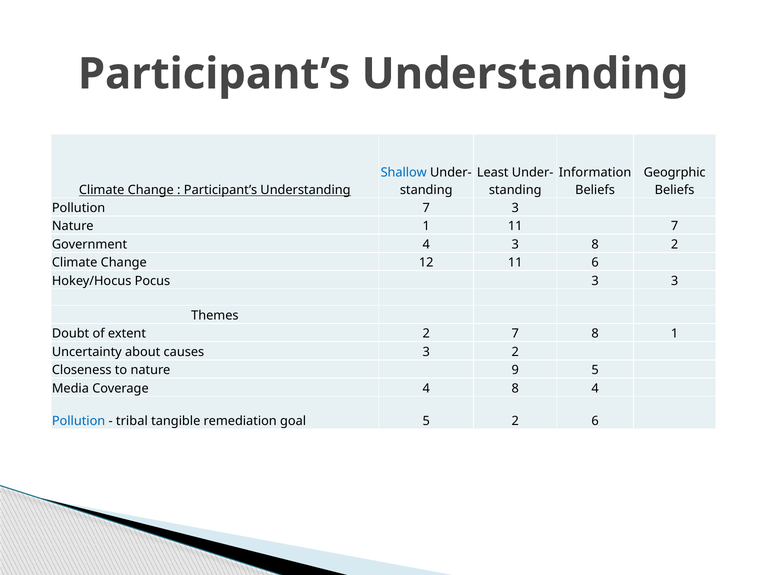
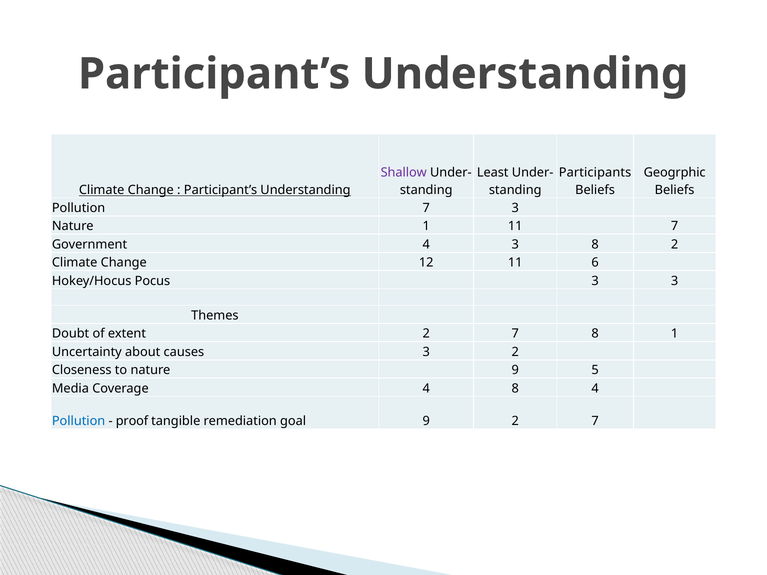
Shallow colour: blue -> purple
Information: Information -> Participants
tribal: tribal -> proof
goal 5: 5 -> 9
6 at (595, 421): 6 -> 7
